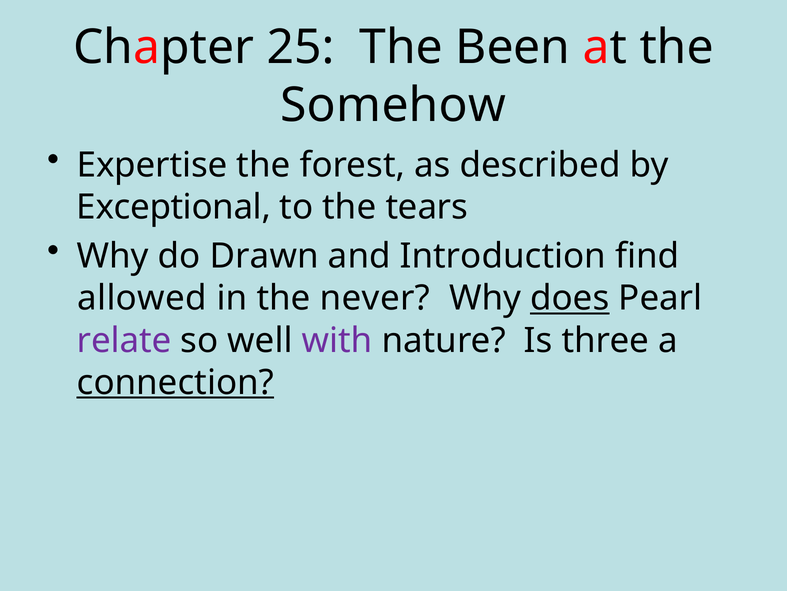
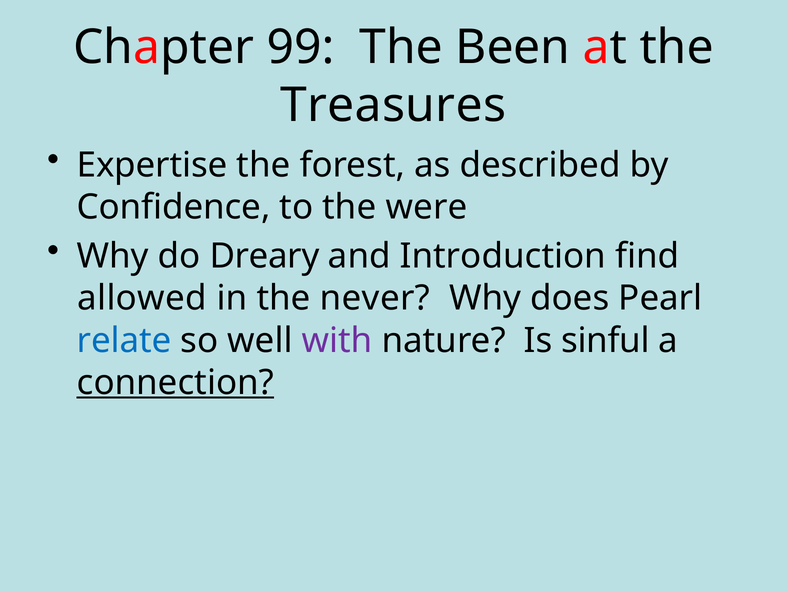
25: 25 -> 99
Somehow: Somehow -> Treasures
Exceptional: Exceptional -> Confidence
tears: tears -> were
Drawn: Drawn -> Dreary
does underline: present -> none
relate colour: purple -> blue
three: three -> sinful
